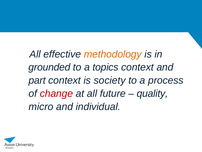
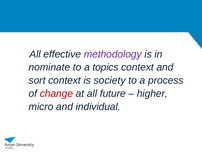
methodology colour: orange -> purple
grounded: grounded -> nominate
part: part -> sort
quality: quality -> higher
